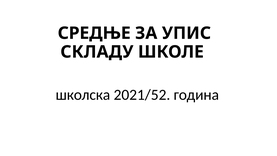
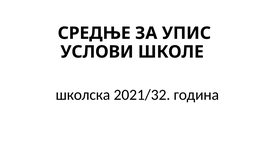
СКЛАДУ: СКЛАДУ -> УСЛОВИ
2021/52: 2021/52 -> 2021/32
